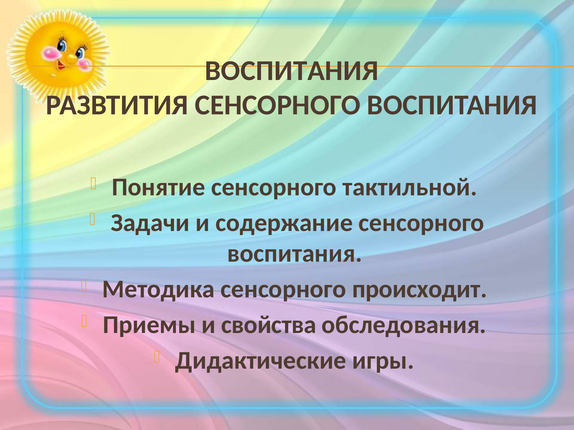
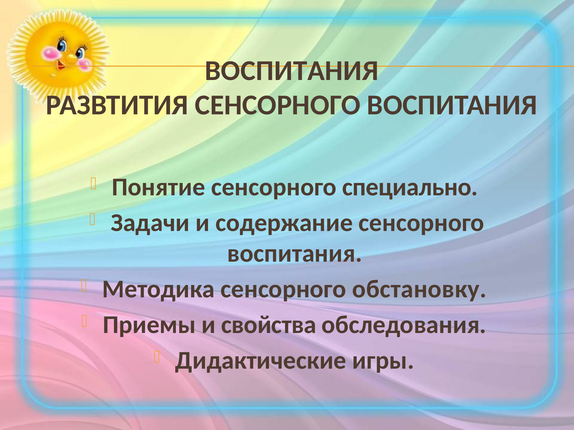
тактильной: тактильной -> специально
происходит: происходит -> обстановку
